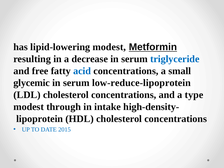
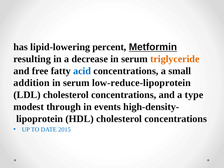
lipid-lowering modest: modest -> percent
triglyceride colour: blue -> orange
glycemic: glycemic -> addition
intake: intake -> events
